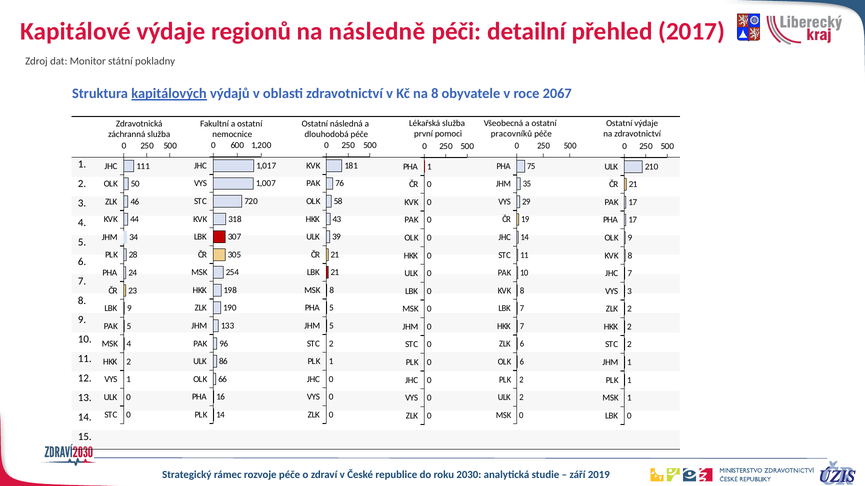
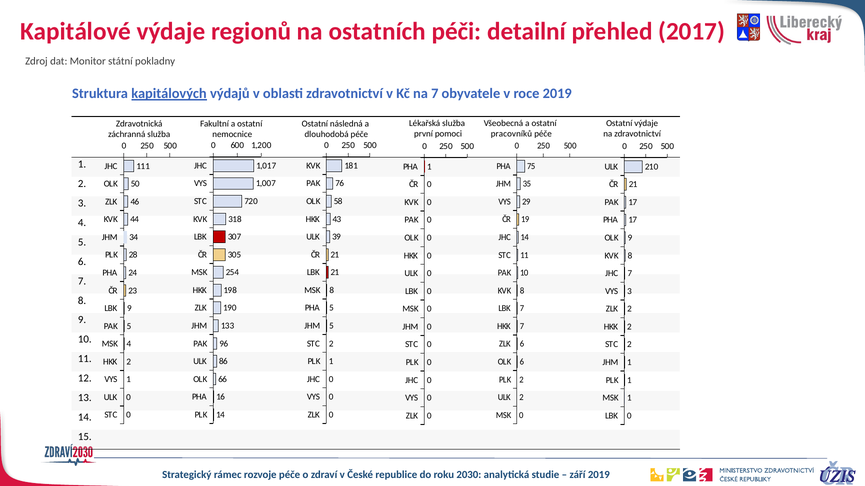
následně: následně -> ostatních
na 8: 8 -> 7
roce 2067: 2067 -> 2019
